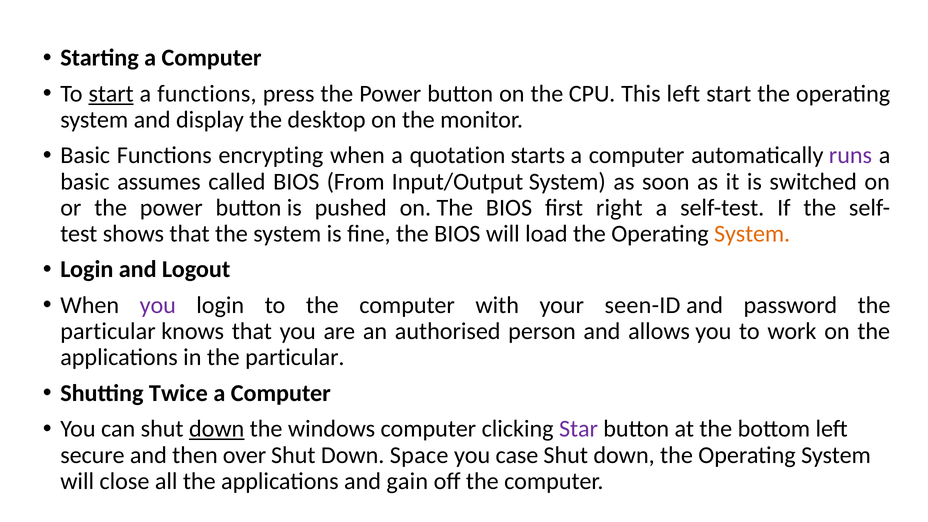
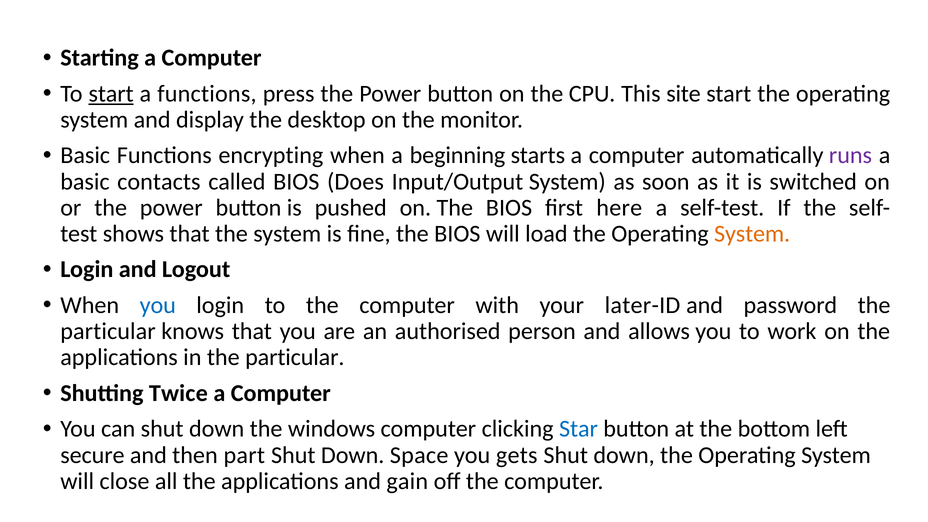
This left: left -> site
quotation: quotation -> beginning
assumes: assumes -> contacts
From: From -> Does
right: right -> here
you at (158, 305) colour: purple -> blue
seen-ID: seen-ID -> later-ID
down at (217, 429) underline: present -> none
Star colour: purple -> blue
over: over -> part
case: case -> gets
